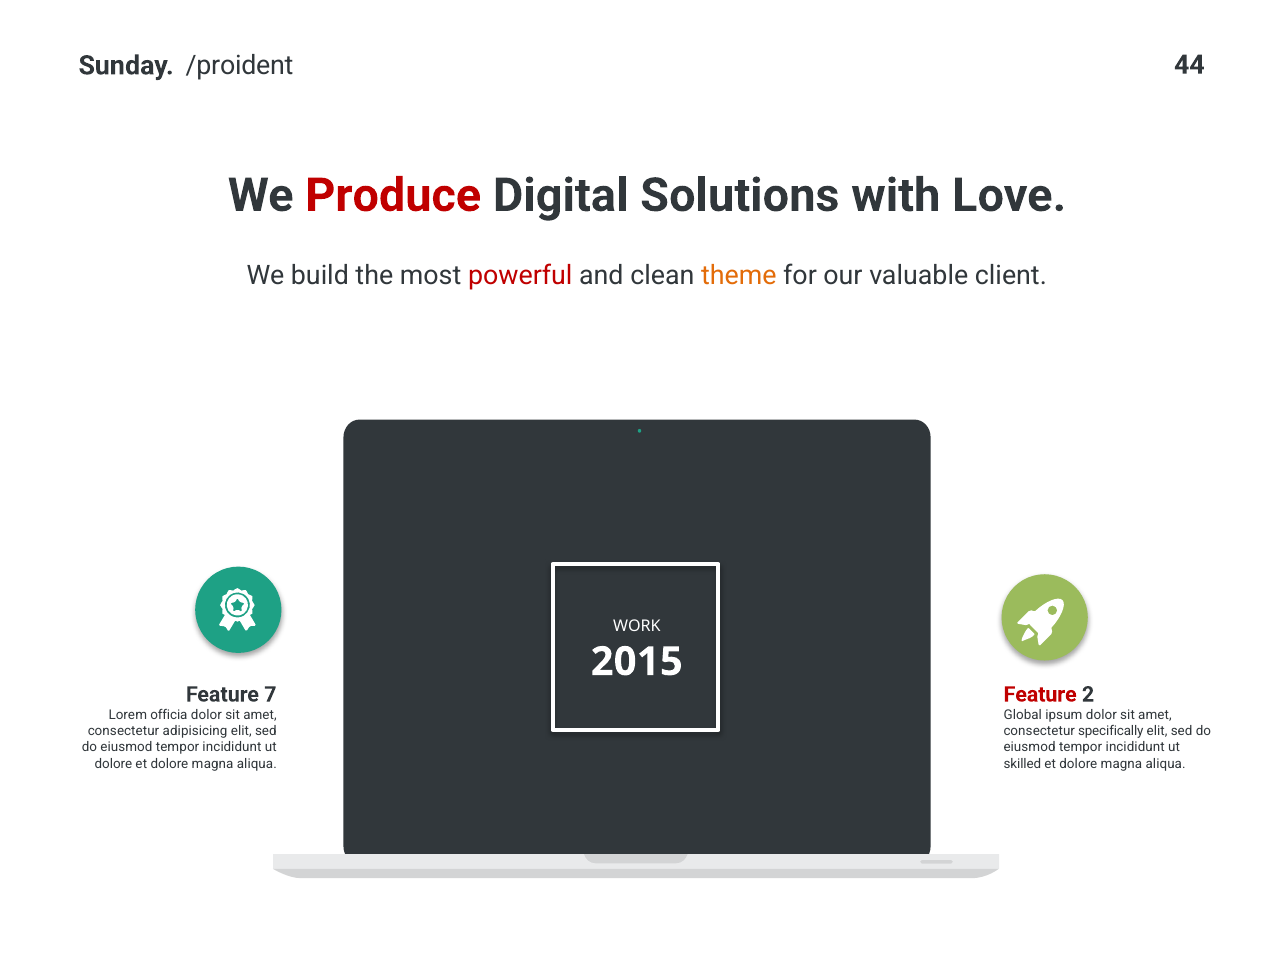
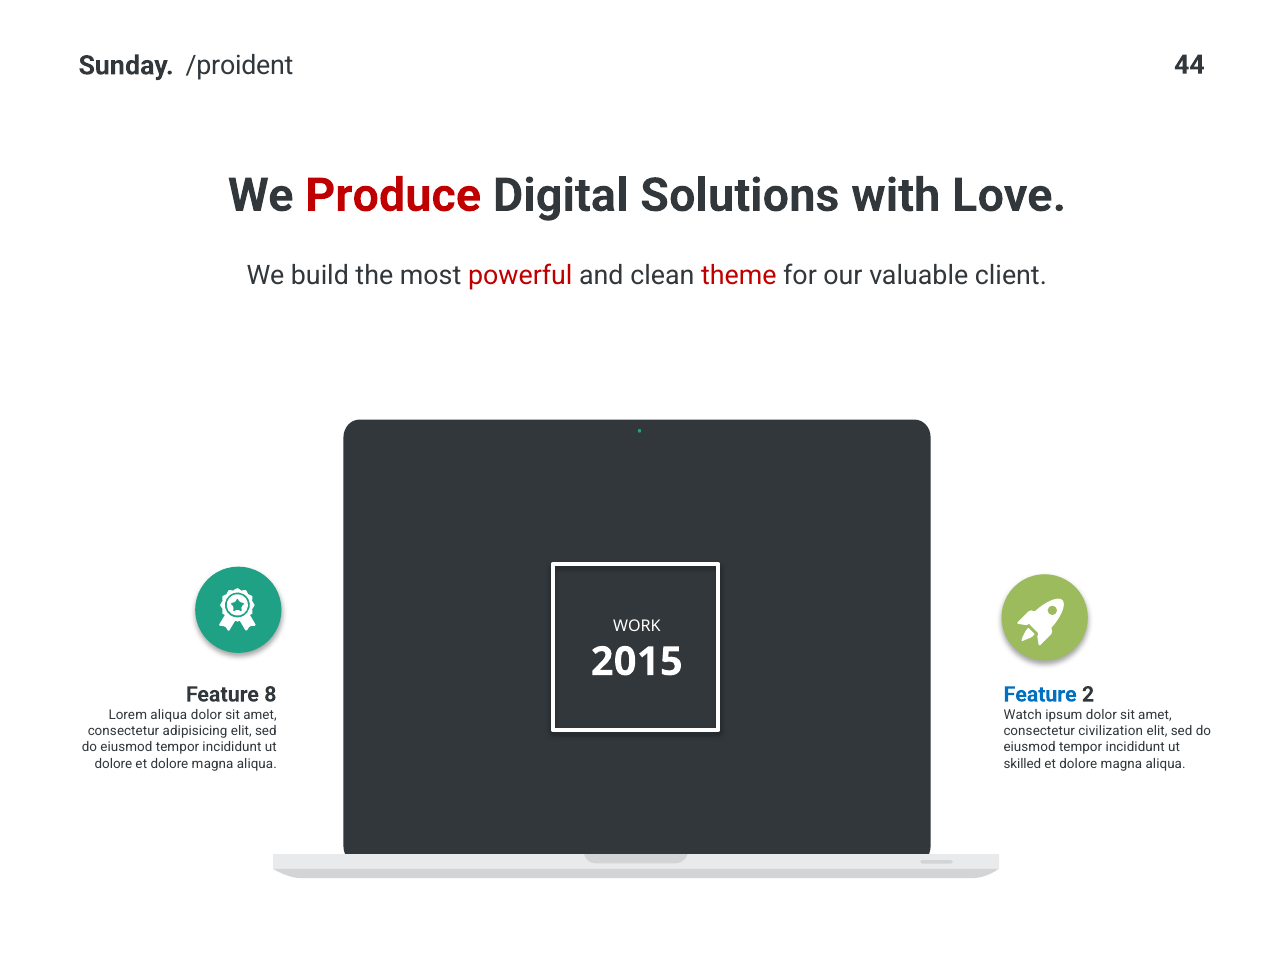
theme colour: orange -> red
7: 7 -> 8
Feature at (1040, 694) colour: red -> blue
Lorem officia: officia -> aliqua
Global: Global -> Watch
specifically: specifically -> civilization
